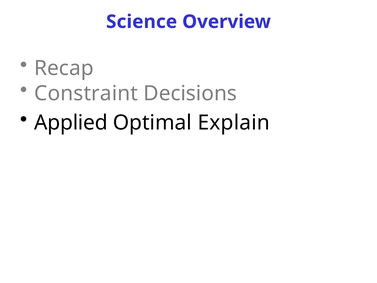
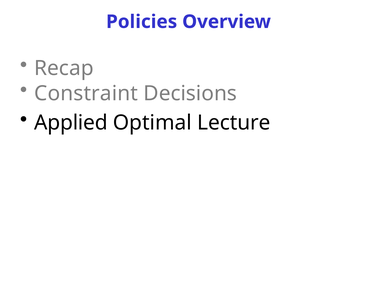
Science: Science -> Policies
Explain: Explain -> Lecture
